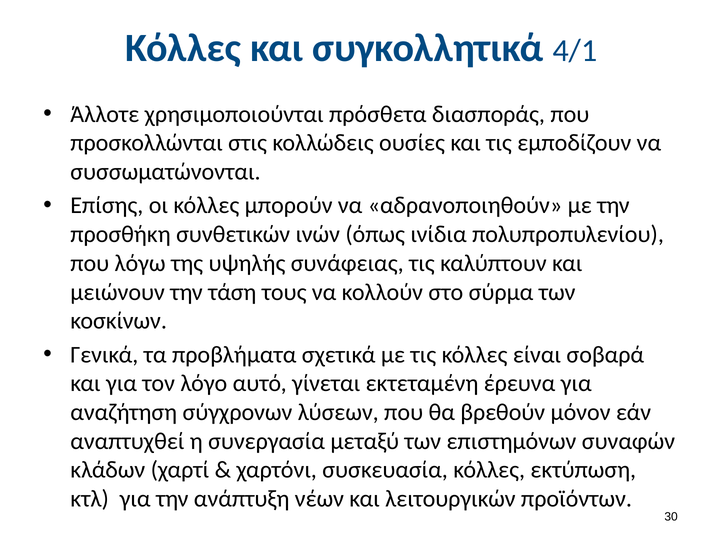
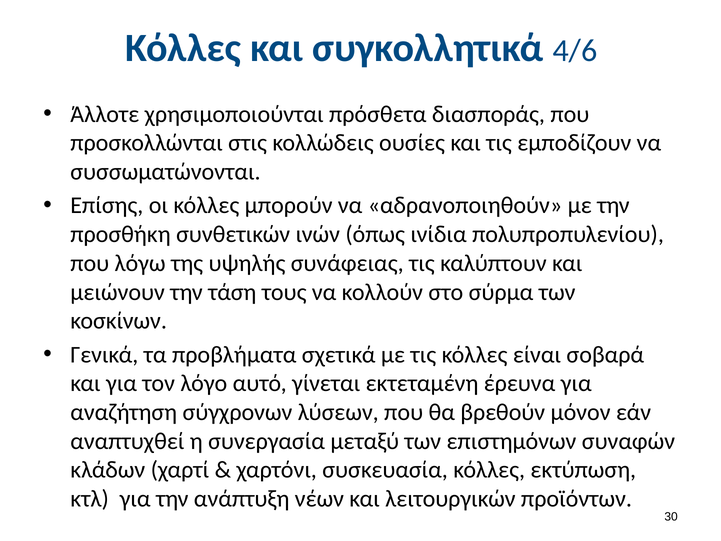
4/1: 4/1 -> 4/6
